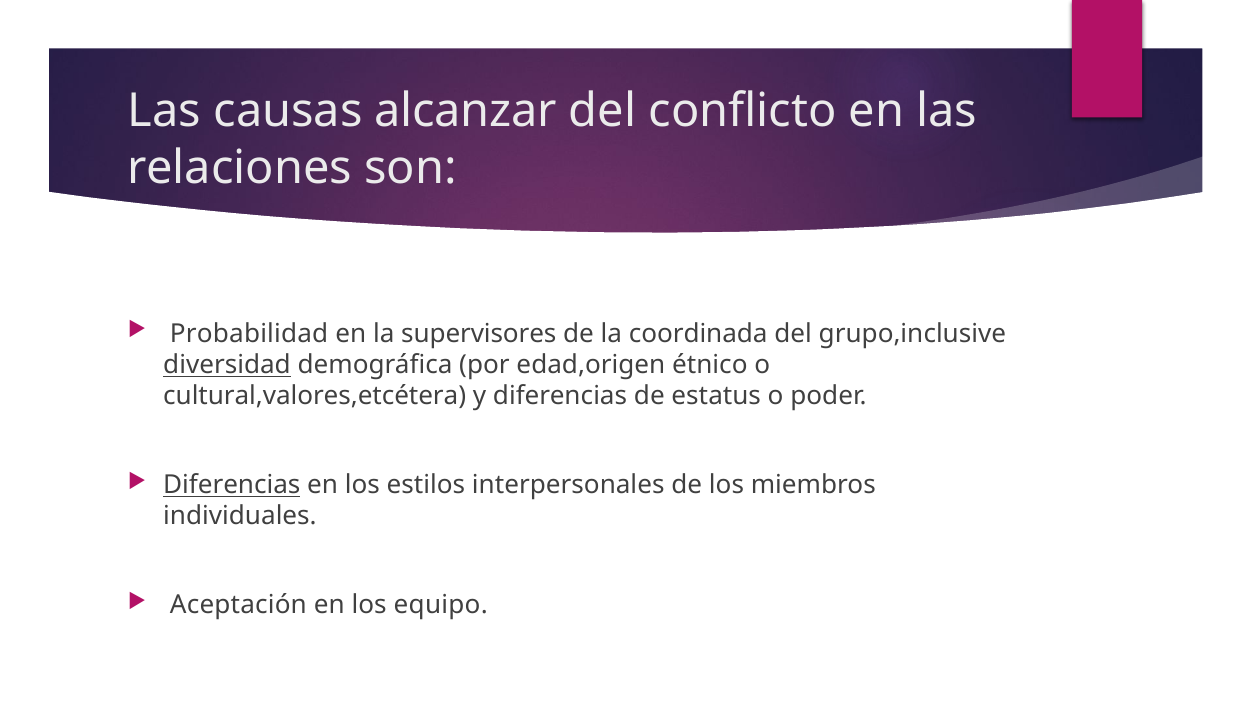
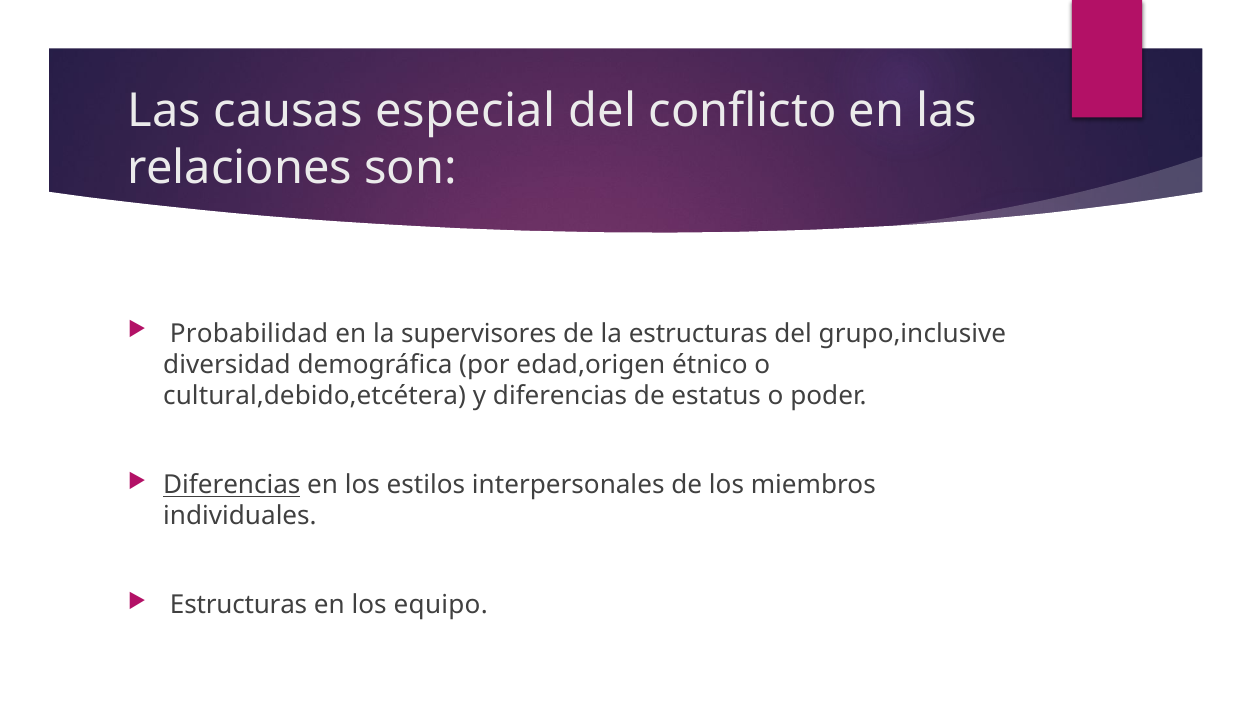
alcanzar: alcanzar -> especial
la coordinada: coordinada -> estructuras
diversidad underline: present -> none
cultural,valores,etcétera: cultural,valores,etcétera -> cultural,debido,etcétera
Aceptación at (238, 605): Aceptación -> Estructuras
